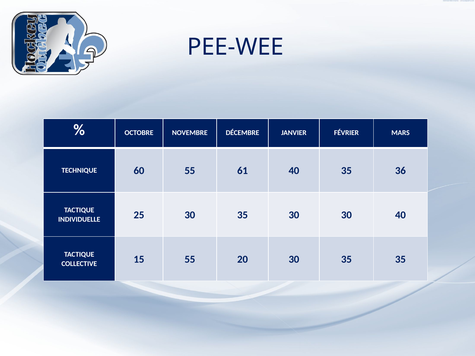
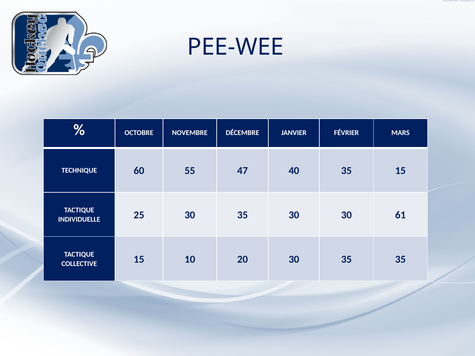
61: 61 -> 47
35 36: 36 -> 15
30 40: 40 -> 61
15 55: 55 -> 10
